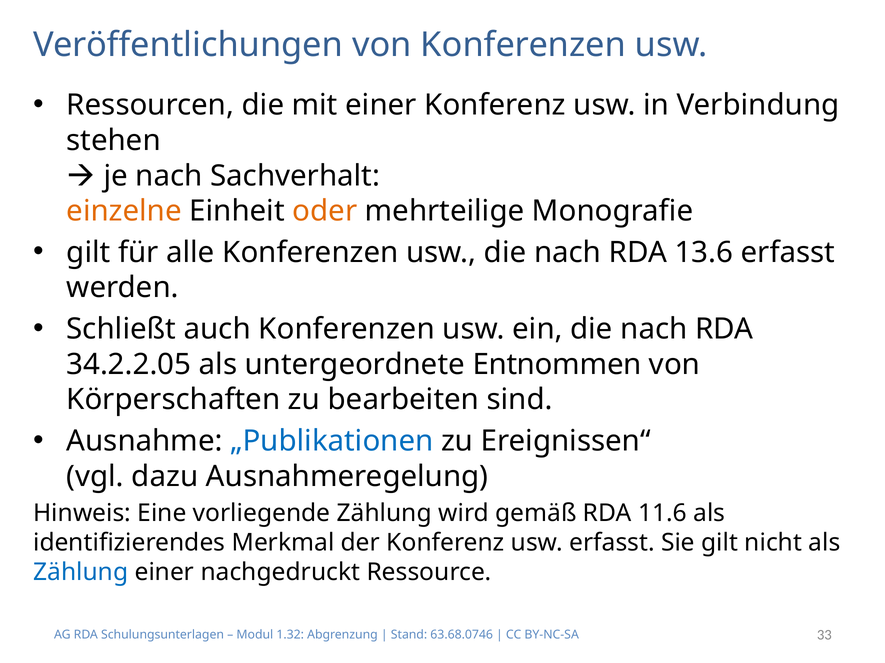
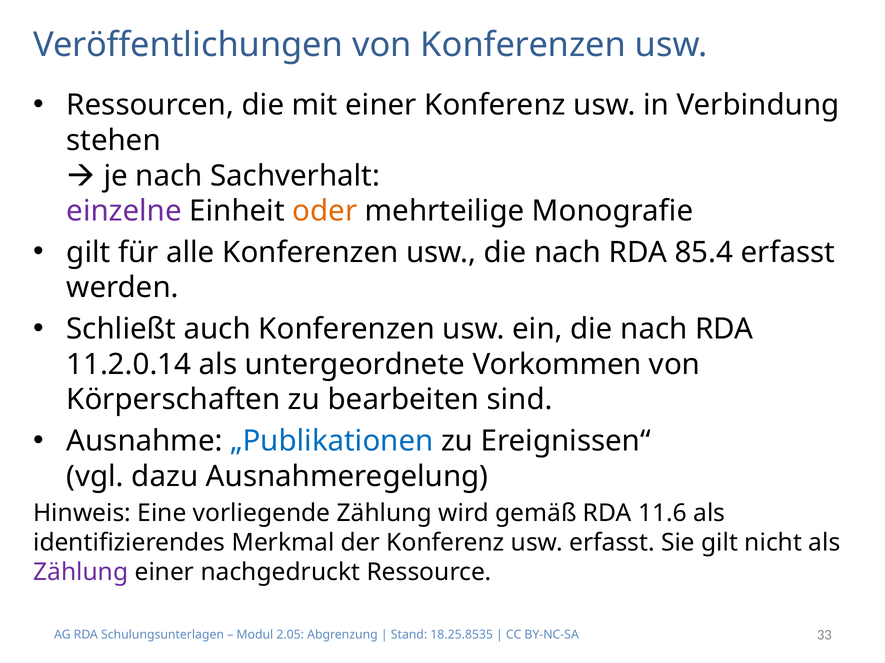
einzelne colour: orange -> purple
13.6: 13.6 -> 85.4
34.2.2.05: 34.2.2.05 -> 11.2.0.14
Entnommen: Entnommen -> Vorkommen
Zählung at (81, 573) colour: blue -> purple
1.32: 1.32 -> 2.05
63.68.0746: 63.68.0746 -> 18.25.8535
